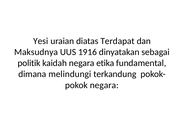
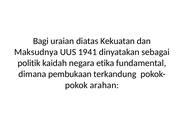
Yesi: Yesi -> Bagi
Terdapat: Terdapat -> Kekuatan
1916: 1916 -> 1941
melindungi: melindungi -> pembukaan
pokok negara: negara -> arahan
